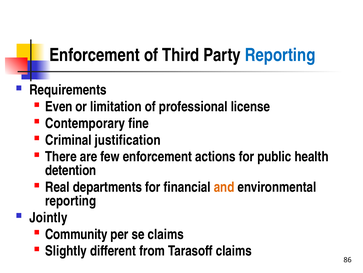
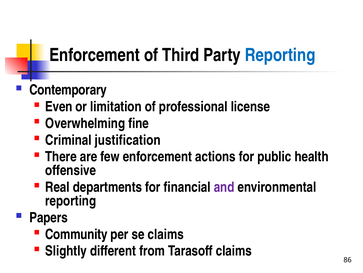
Requirements: Requirements -> Contemporary
Contemporary: Contemporary -> Overwhelming
detention: detention -> offensive
and colour: orange -> purple
Jointly: Jointly -> Papers
